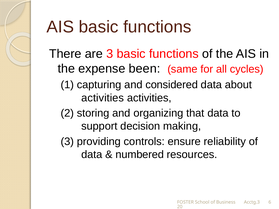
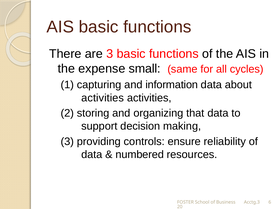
been: been -> small
considered: considered -> information
